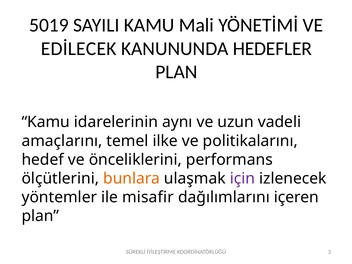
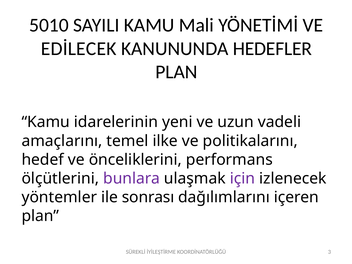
5019: 5019 -> 5010
aynı: aynı -> yeni
bunlara colour: orange -> purple
misafir: misafir -> sonrası
